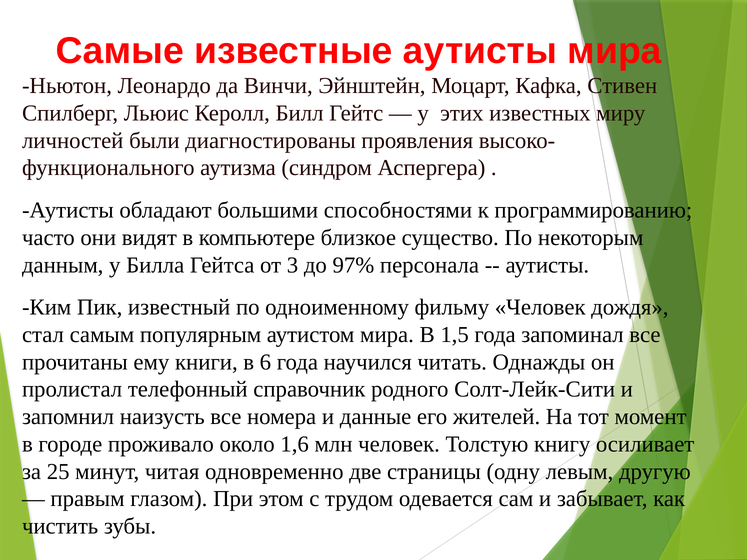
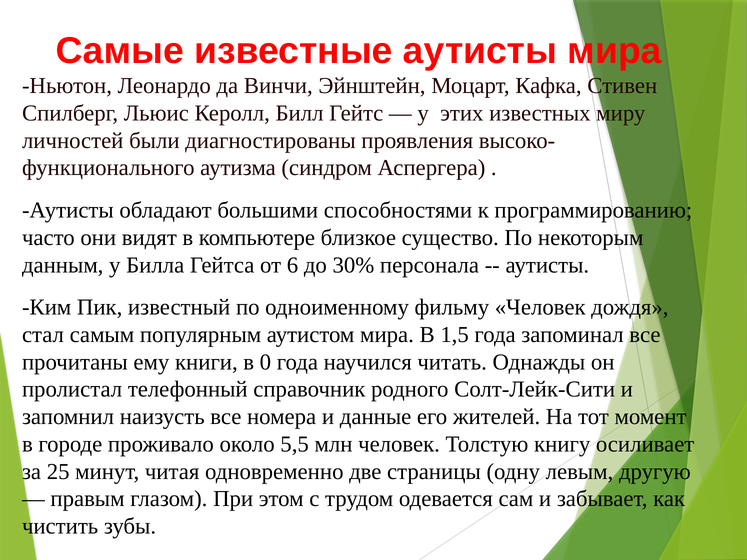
3: 3 -> 6
97%: 97% -> 30%
6: 6 -> 0
1,6: 1,6 -> 5,5
